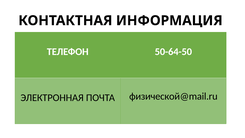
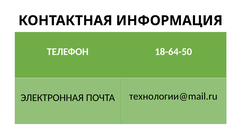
50-64-50: 50-64-50 -> 18-64-50
физической@mail.ru: физической@mail.ru -> технологии@mail.ru
